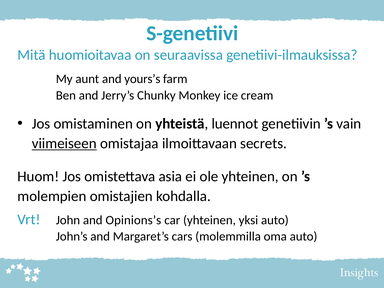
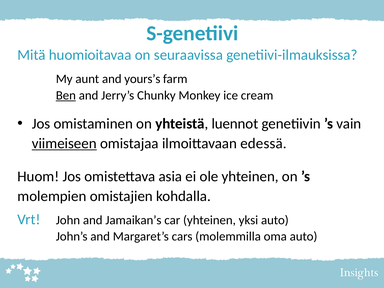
Ben underline: none -> present
secrets: secrets -> edessä
Opinions’s: Opinions’s -> Jamaikan’s
